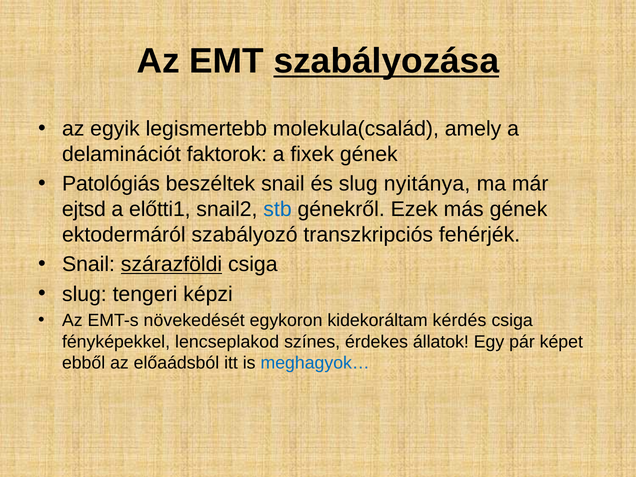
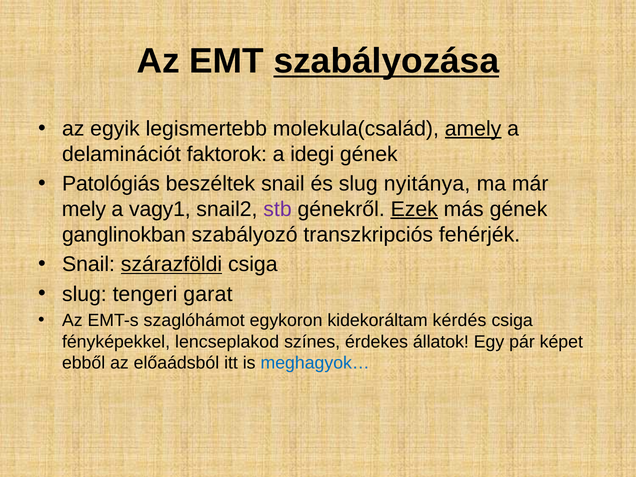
amely underline: none -> present
fixek: fixek -> idegi
ejtsd: ejtsd -> mely
előtti1: előtti1 -> vagy1
stb colour: blue -> purple
Ezek underline: none -> present
ektodermáról: ektodermáról -> ganglinokban
képzi: képzi -> garat
növekedését: növekedését -> szaglóhámot
